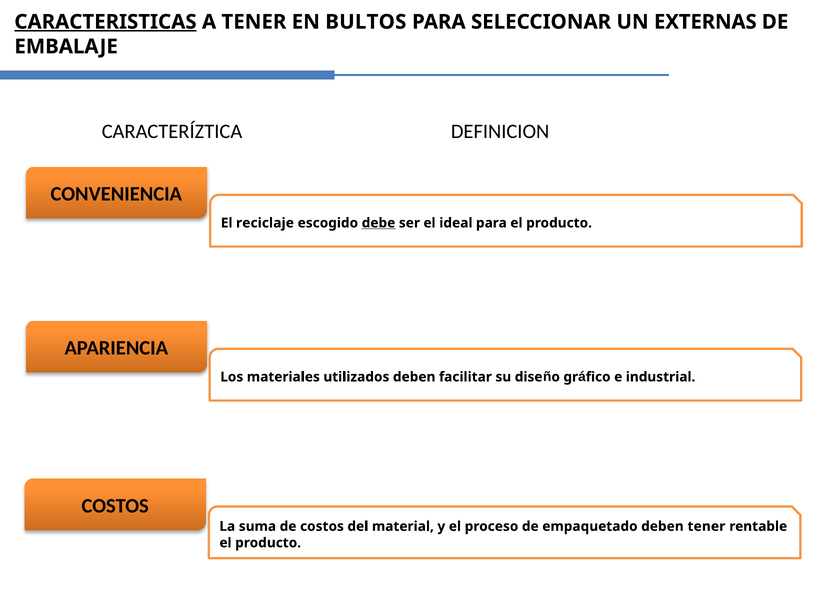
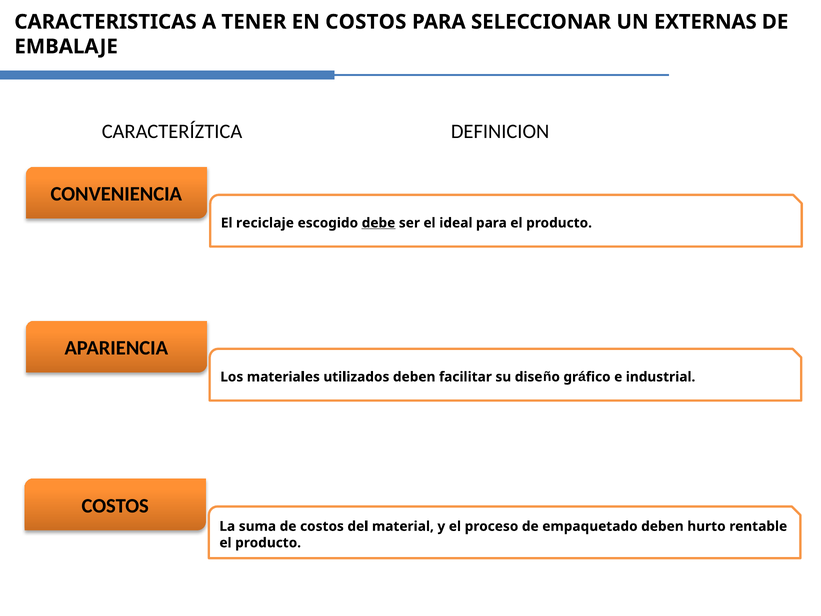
CARACTERISTICAS underline: present -> none
EN BULTOS: BULTOS -> COSTOS
deben tener: tener -> hurto
